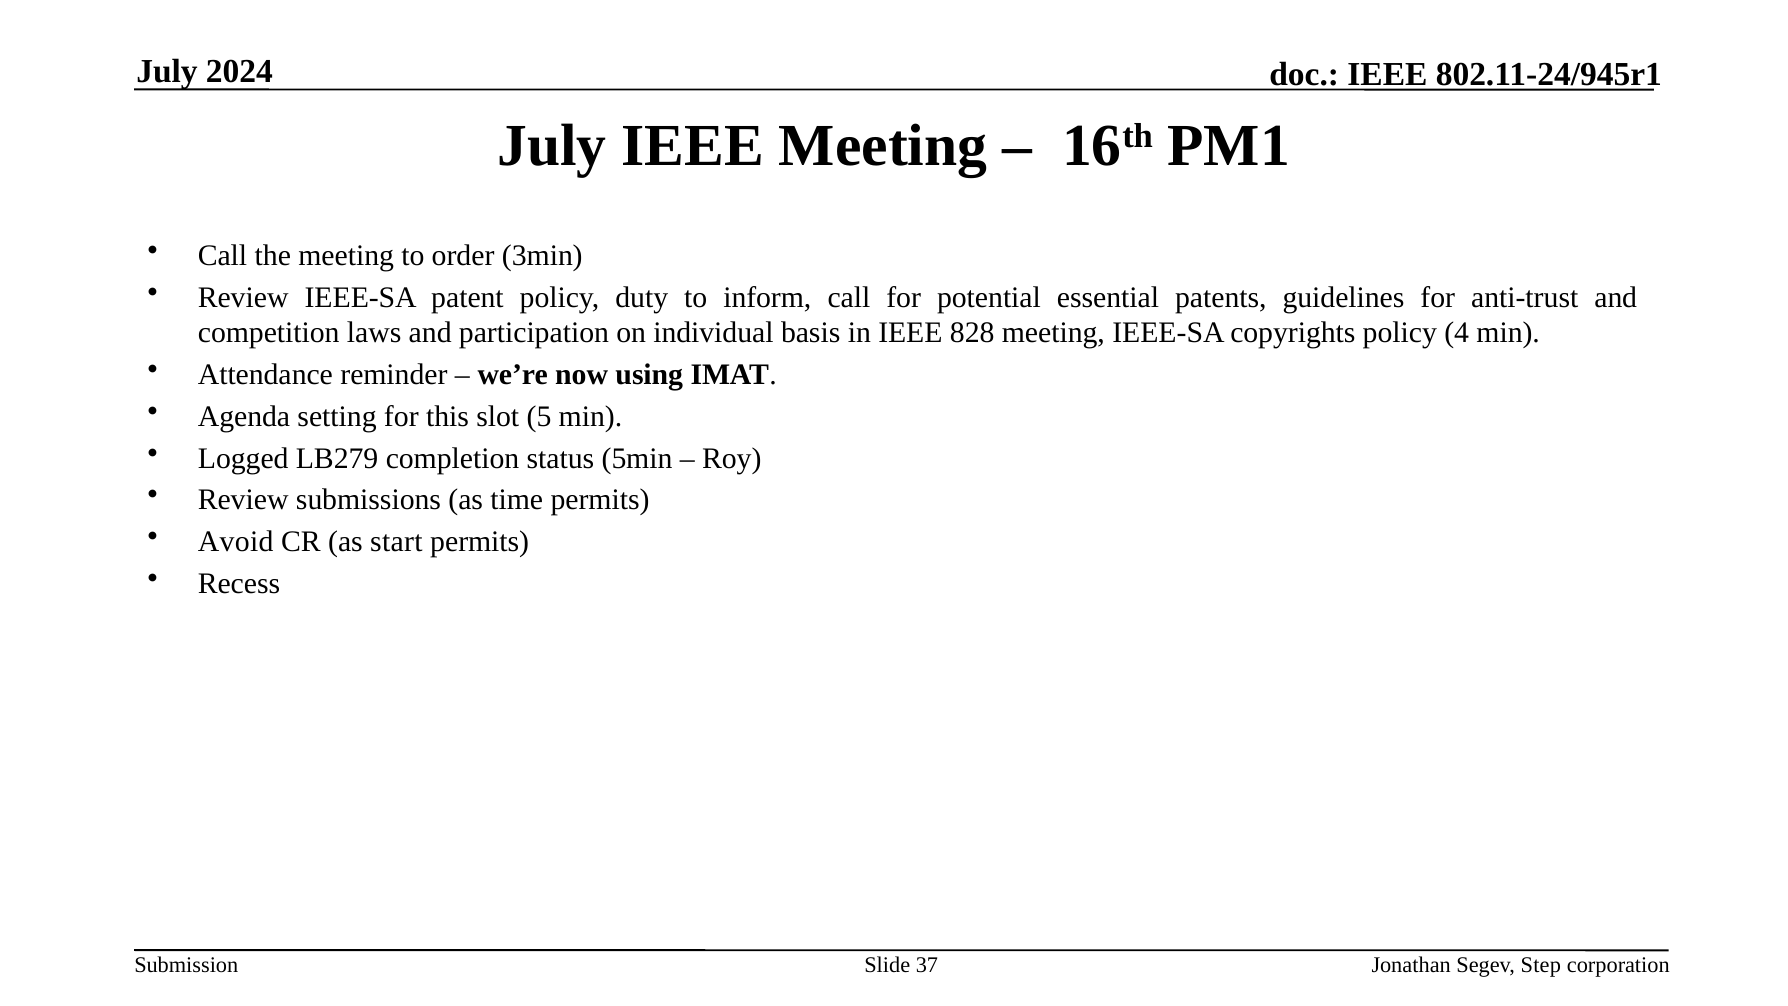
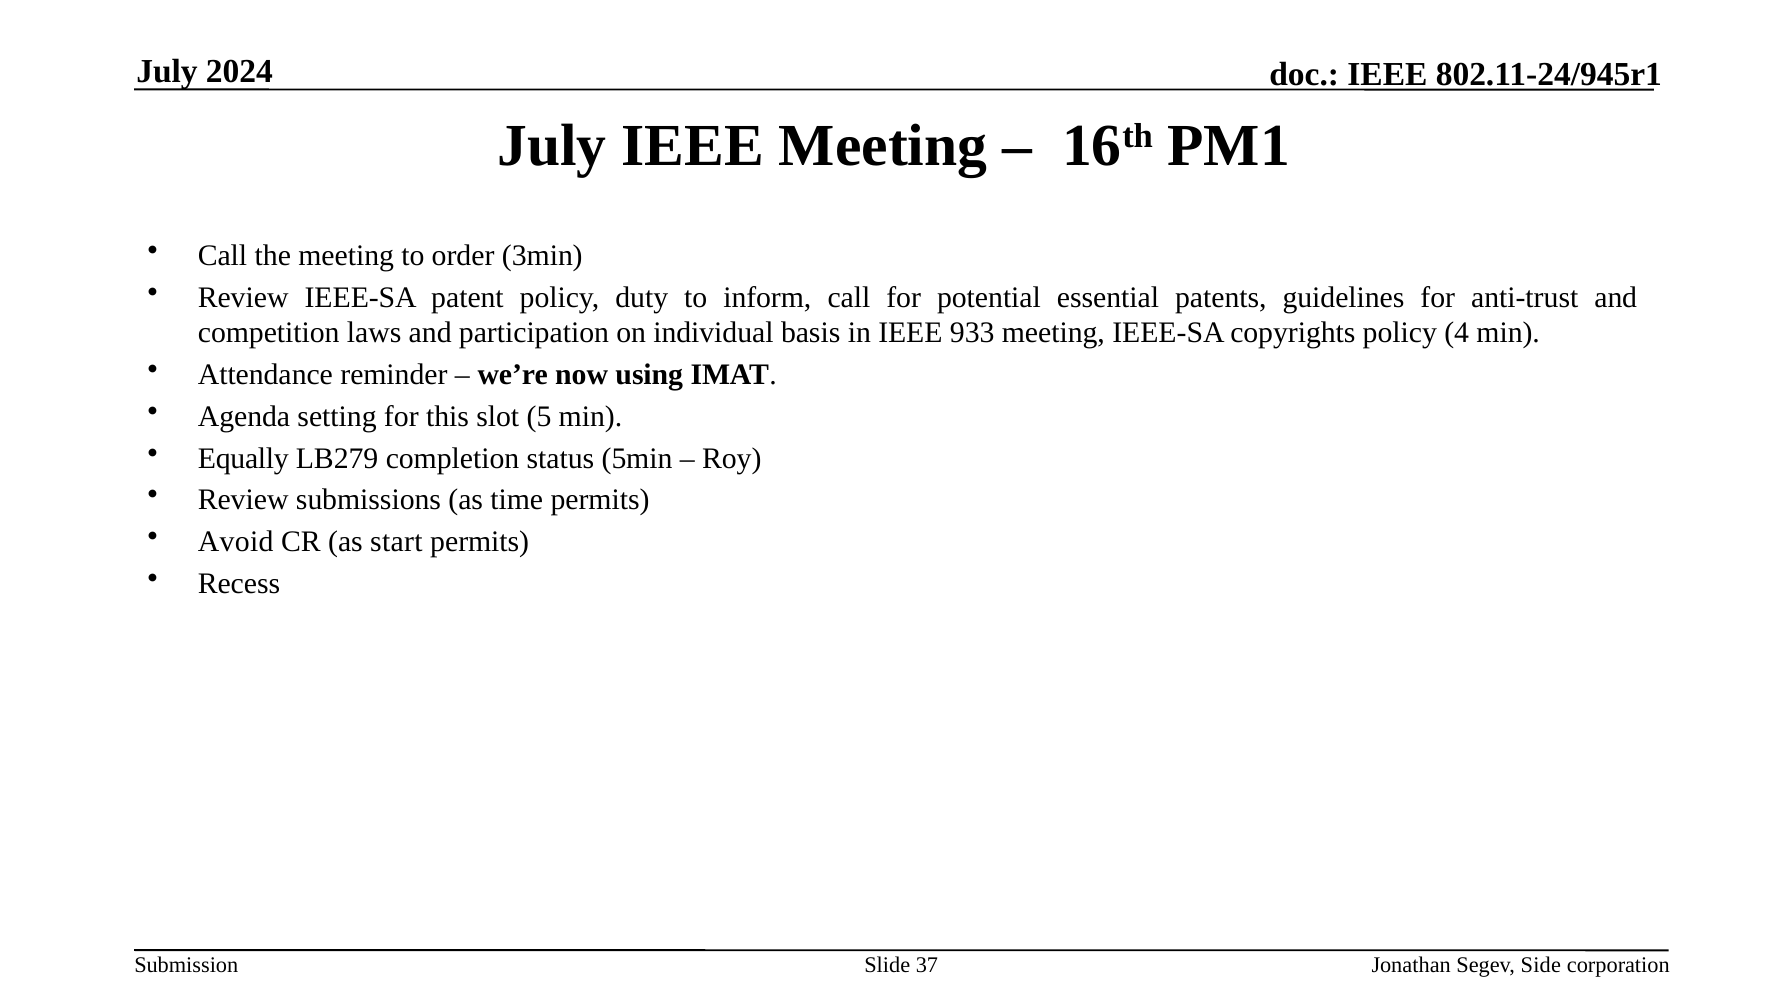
828: 828 -> 933
Logged: Logged -> Equally
Step: Step -> Side
